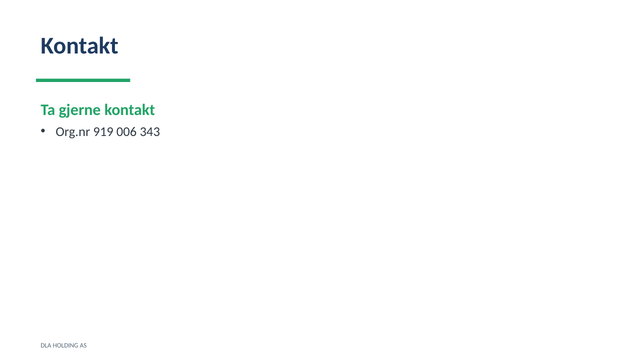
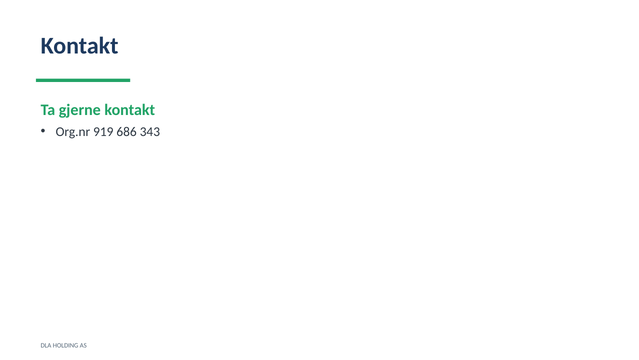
006: 006 -> 686
